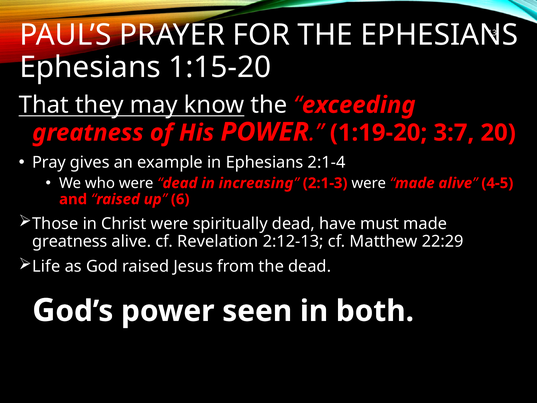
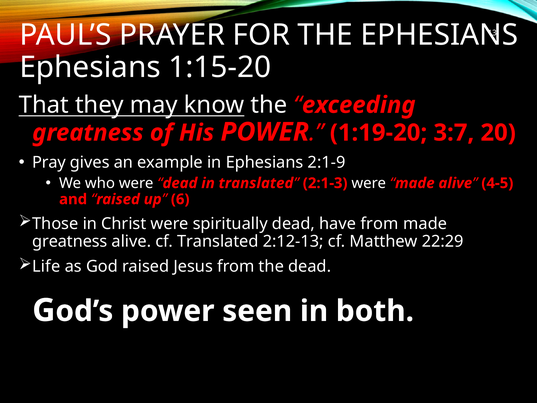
2:1-4: 2:1-4 -> 2:1-9
in increasing: increasing -> translated
have must: must -> from
cf Revelation: Revelation -> Translated
